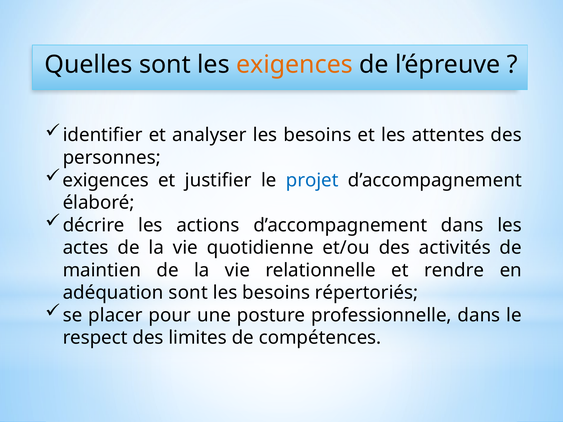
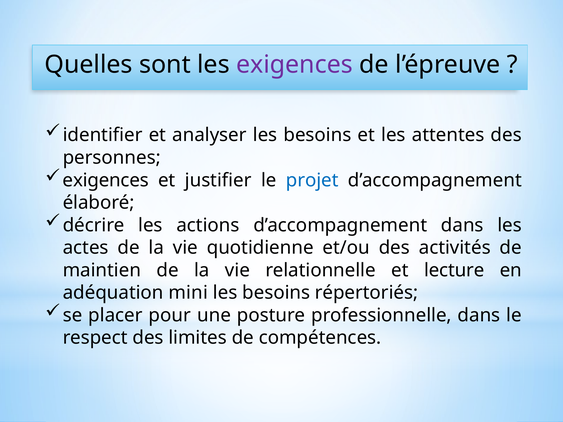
exigences at (294, 65) colour: orange -> purple
rendre: rendre -> lecture
adéquation sont: sont -> mini
